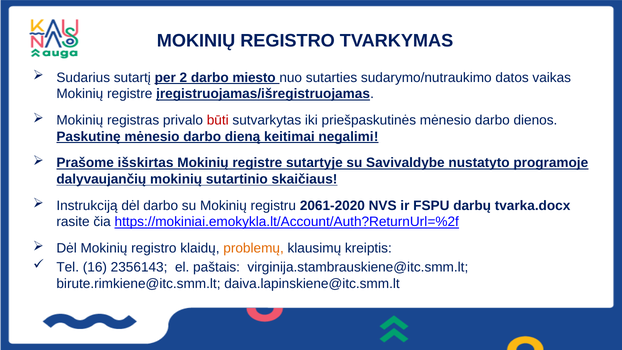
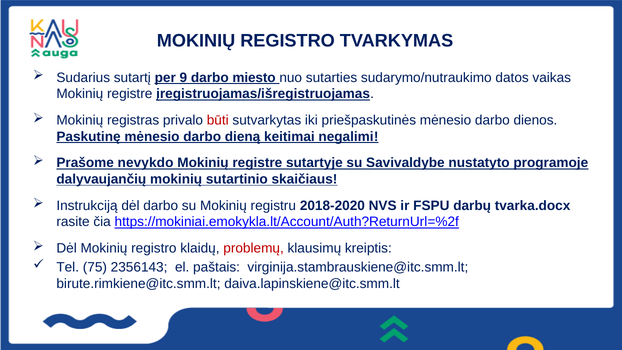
2: 2 -> 9
išskirtas: išskirtas -> nevykdo
2061-2020: 2061-2020 -> 2018-2020
problemų colour: orange -> red
16: 16 -> 75
